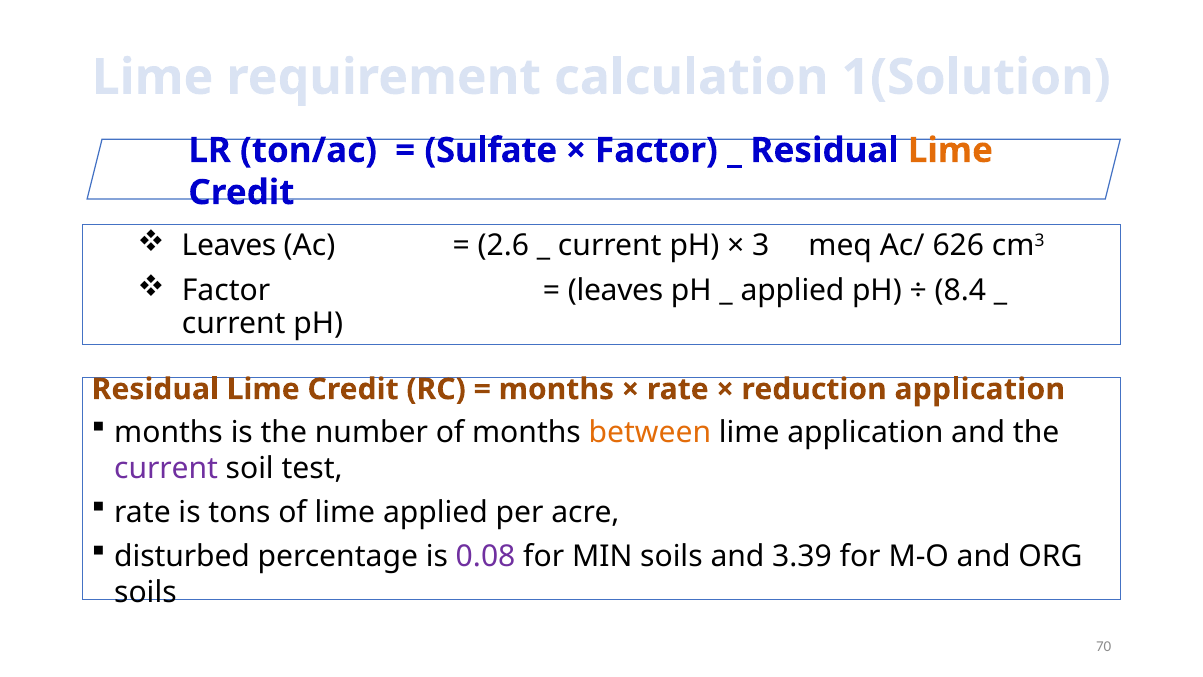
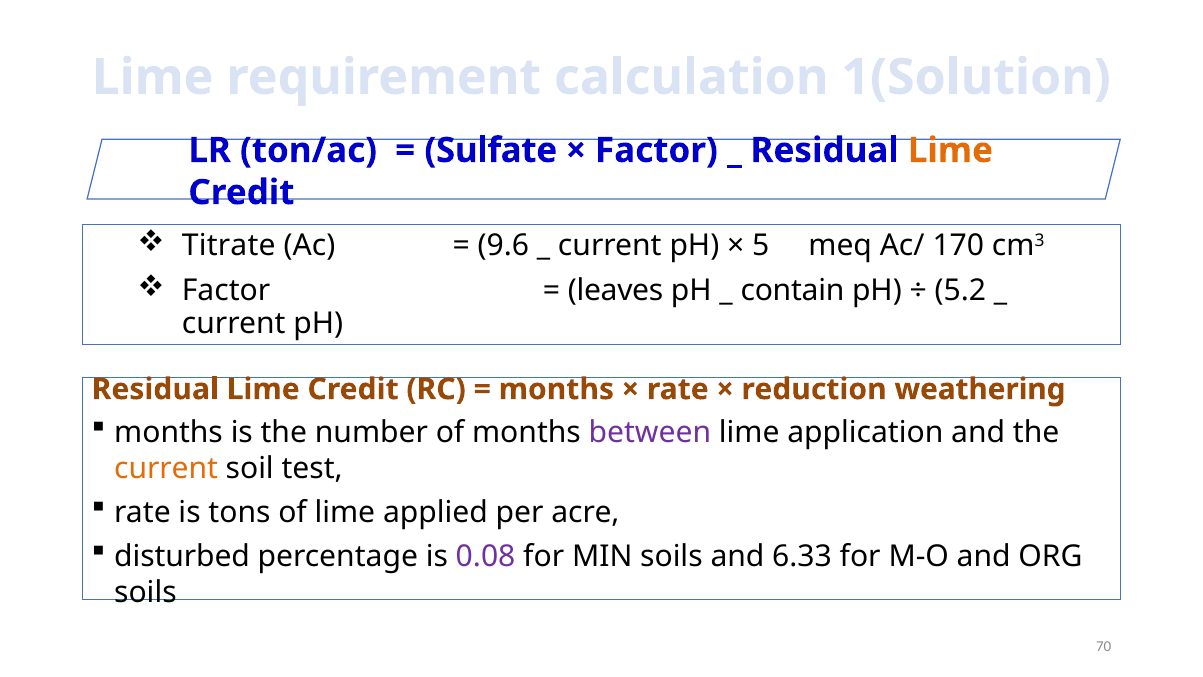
Leaves at (229, 246): Leaves -> Titrate
2.6: 2.6 -> 9.6
3: 3 -> 5
626: 626 -> 170
applied at (792, 291): applied -> contain
8.4: 8.4 -> 5.2
reduction application: application -> weathering
between colour: orange -> purple
current at (166, 469) colour: purple -> orange
3.39: 3.39 -> 6.33
